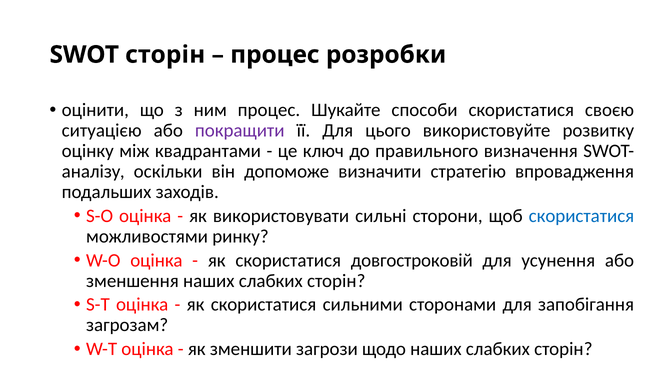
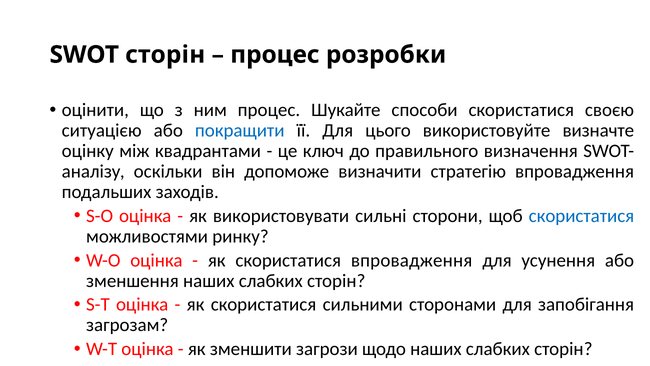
покращити colour: purple -> blue
розвитку: розвитку -> визначте
скористатися довгостроковій: довгостроковій -> впровадження
